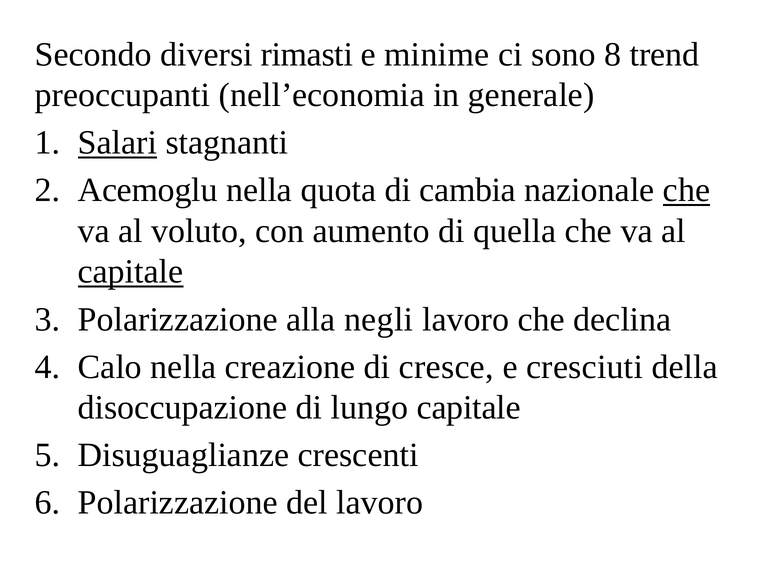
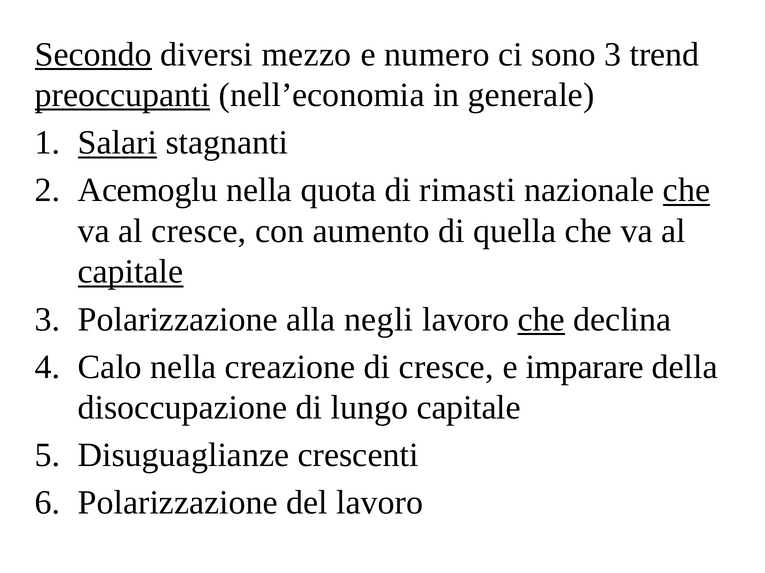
Secondo underline: none -> present
rimasti: rimasti -> mezzo
minime: minime -> numero
sono 8: 8 -> 3
preoccupanti underline: none -> present
cambia: cambia -> rimasti
al voluto: voluto -> cresce
che at (541, 320) underline: none -> present
cresciuti: cresciuti -> imparare
